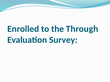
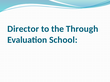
Enrolled: Enrolled -> Director
Survey: Survey -> School
